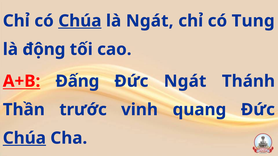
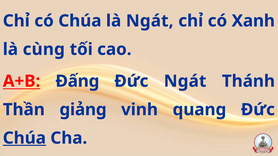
Chúa at (80, 21) underline: present -> none
Tung: Tung -> Xanh
động: động -> cùng
trước: trước -> giảng
